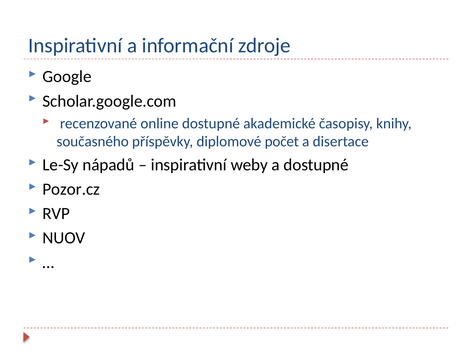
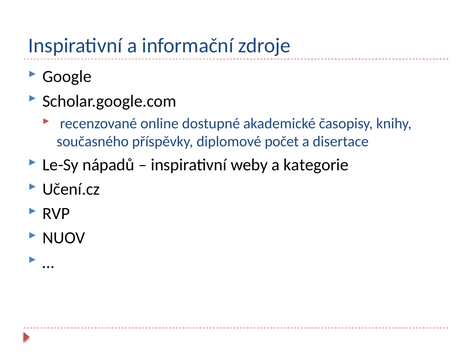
a dostupné: dostupné -> kategorie
Pozor.cz: Pozor.cz -> Učení.cz
